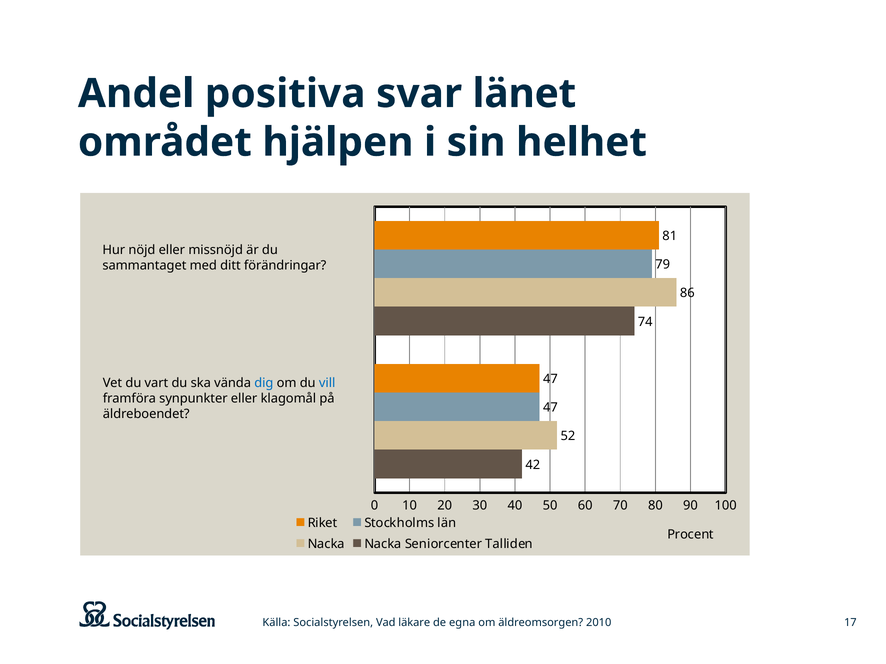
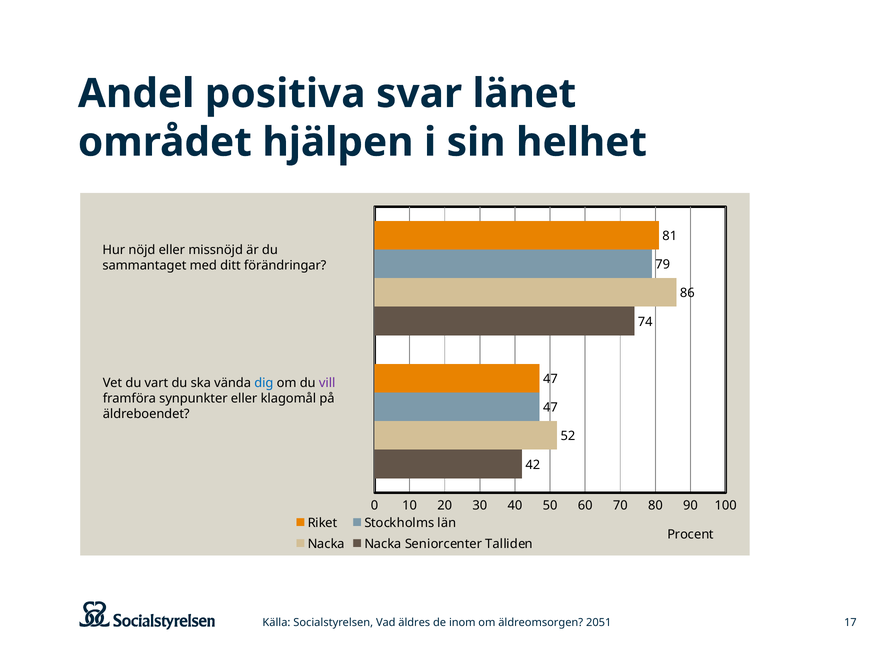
vill colour: blue -> purple
läkare: läkare -> äldres
egna: egna -> inom
2010: 2010 -> 2051
